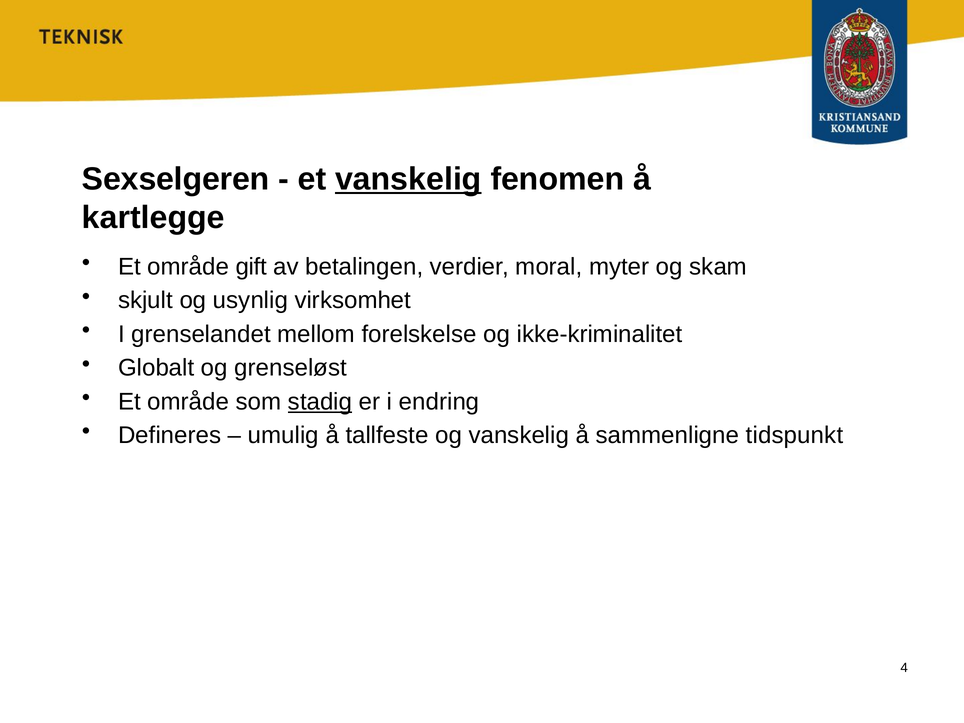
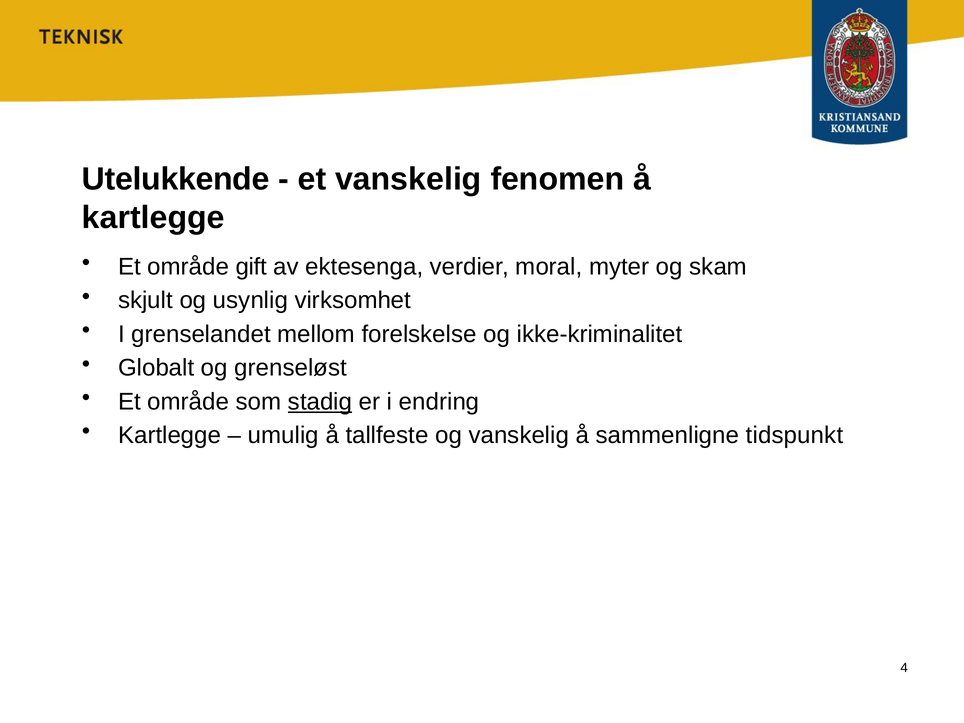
Sexselgeren: Sexselgeren -> Utelukkende
vanskelig at (408, 179) underline: present -> none
betalingen: betalingen -> ektesenga
Defineres at (170, 435): Defineres -> Kartlegge
